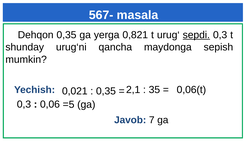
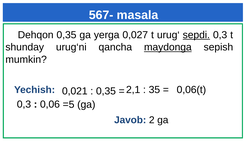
0,821: 0,821 -> 0,027
maydonga underline: none -> present
7: 7 -> 2
